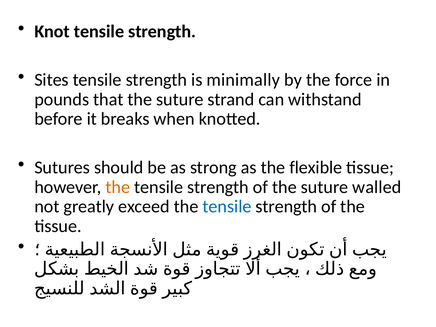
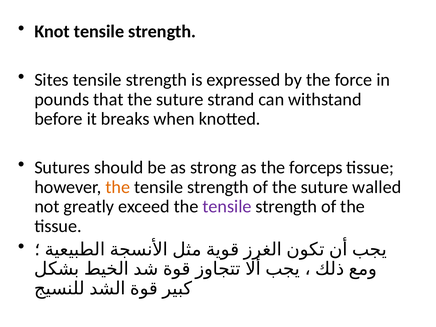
minimally: minimally -> expressed
flexible: flexible -> forceps
tensile at (227, 207) colour: blue -> purple
